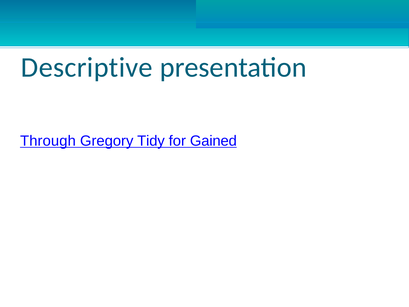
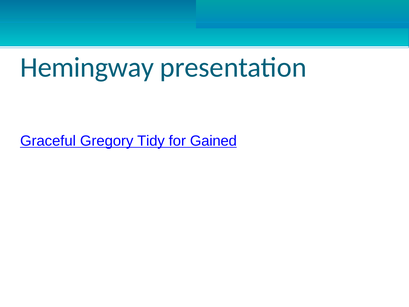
Descriptive: Descriptive -> Hemingway
Through: Through -> Graceful
